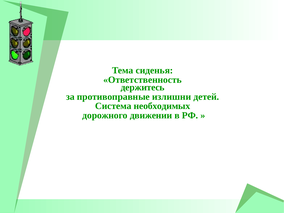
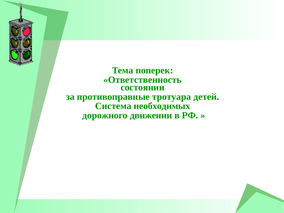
сиденья: сиденья -> поперек
держитесь: держитесь -> состоянии
излишни: излишни -> тротуара
